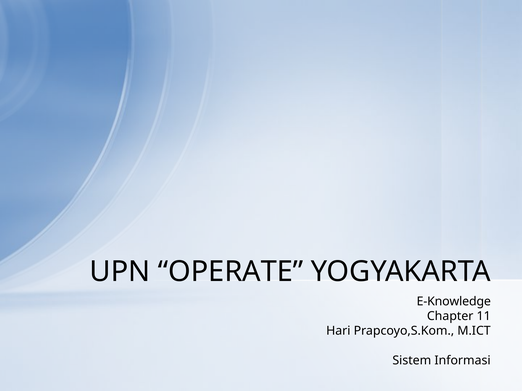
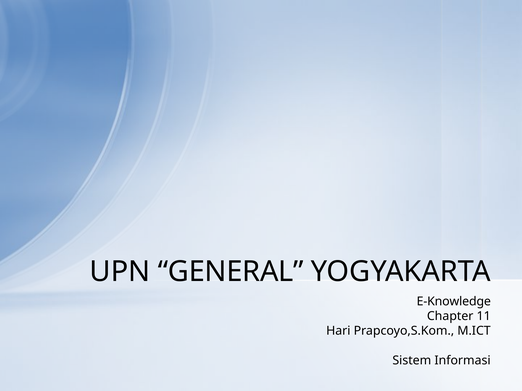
OPERATE: OPERATE -> GENERAL
